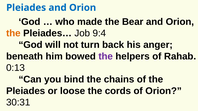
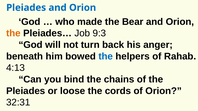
9:4: 9:4 -> 9:3
the at (106, 56) colour: purple -> blue
0:13: 0:13 -> 4:13
30:31: 30:31 -> 32:31
